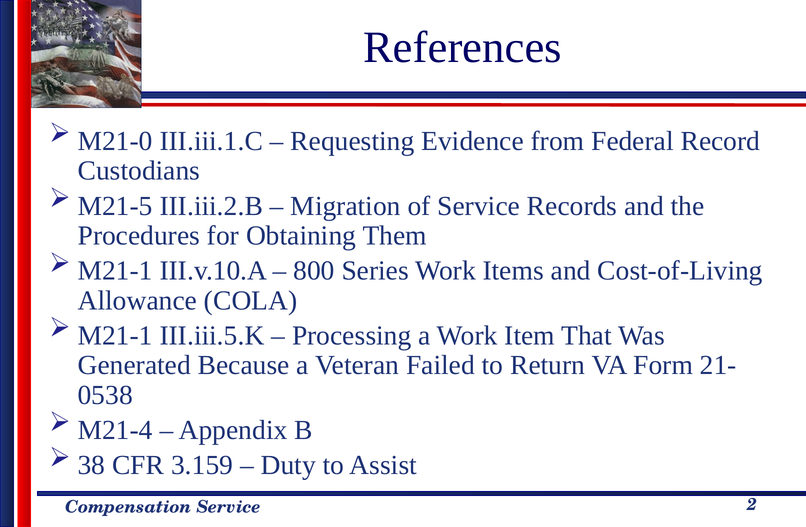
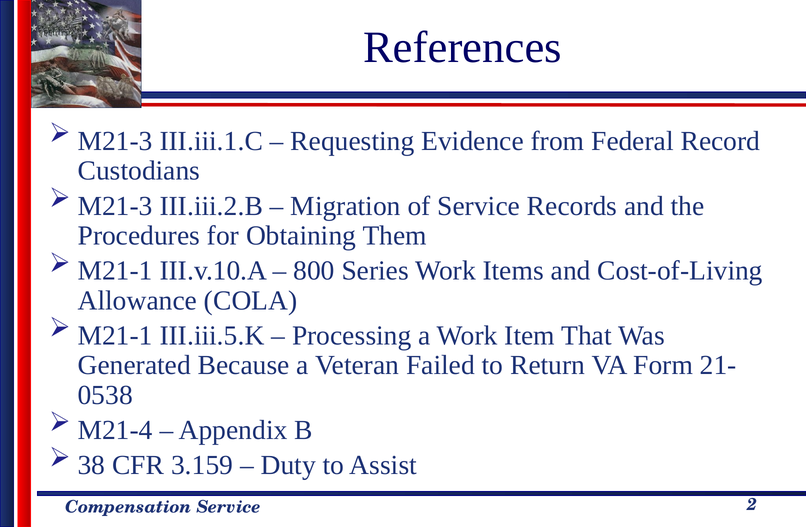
M21-0 at (115, 141): M21-0 -> M21-3
M21-5 at (115, 206): M21-5 -> M21-3
